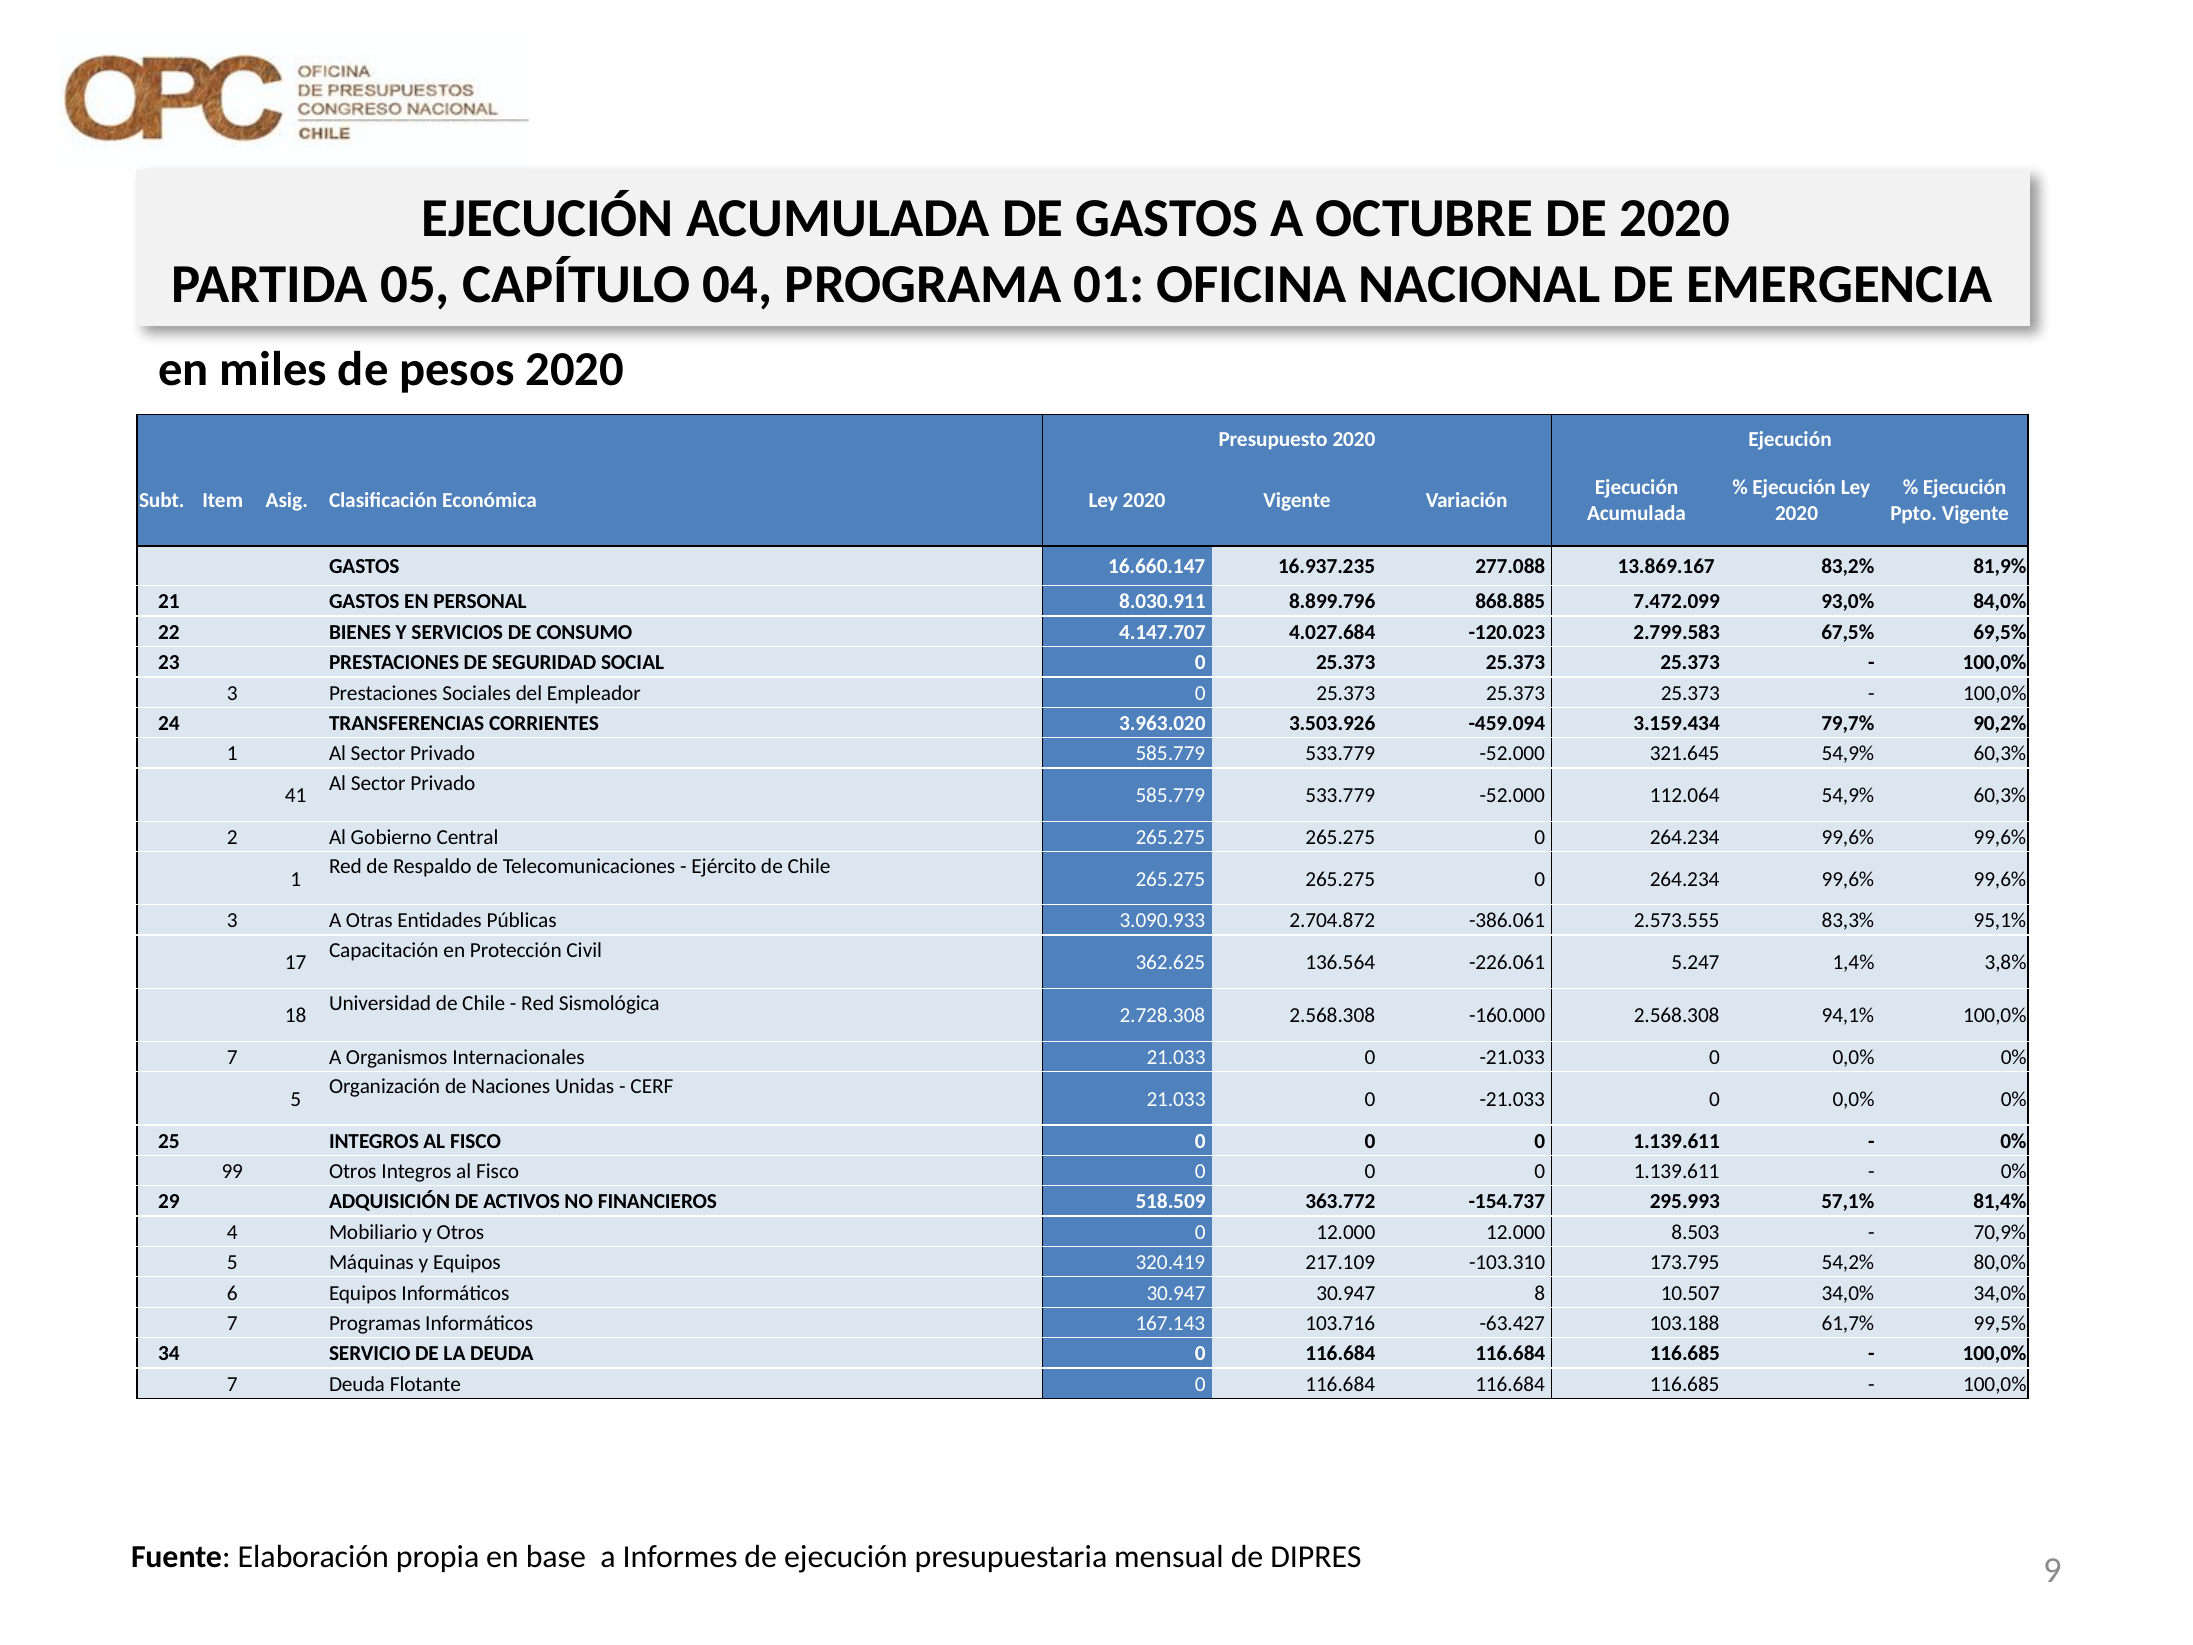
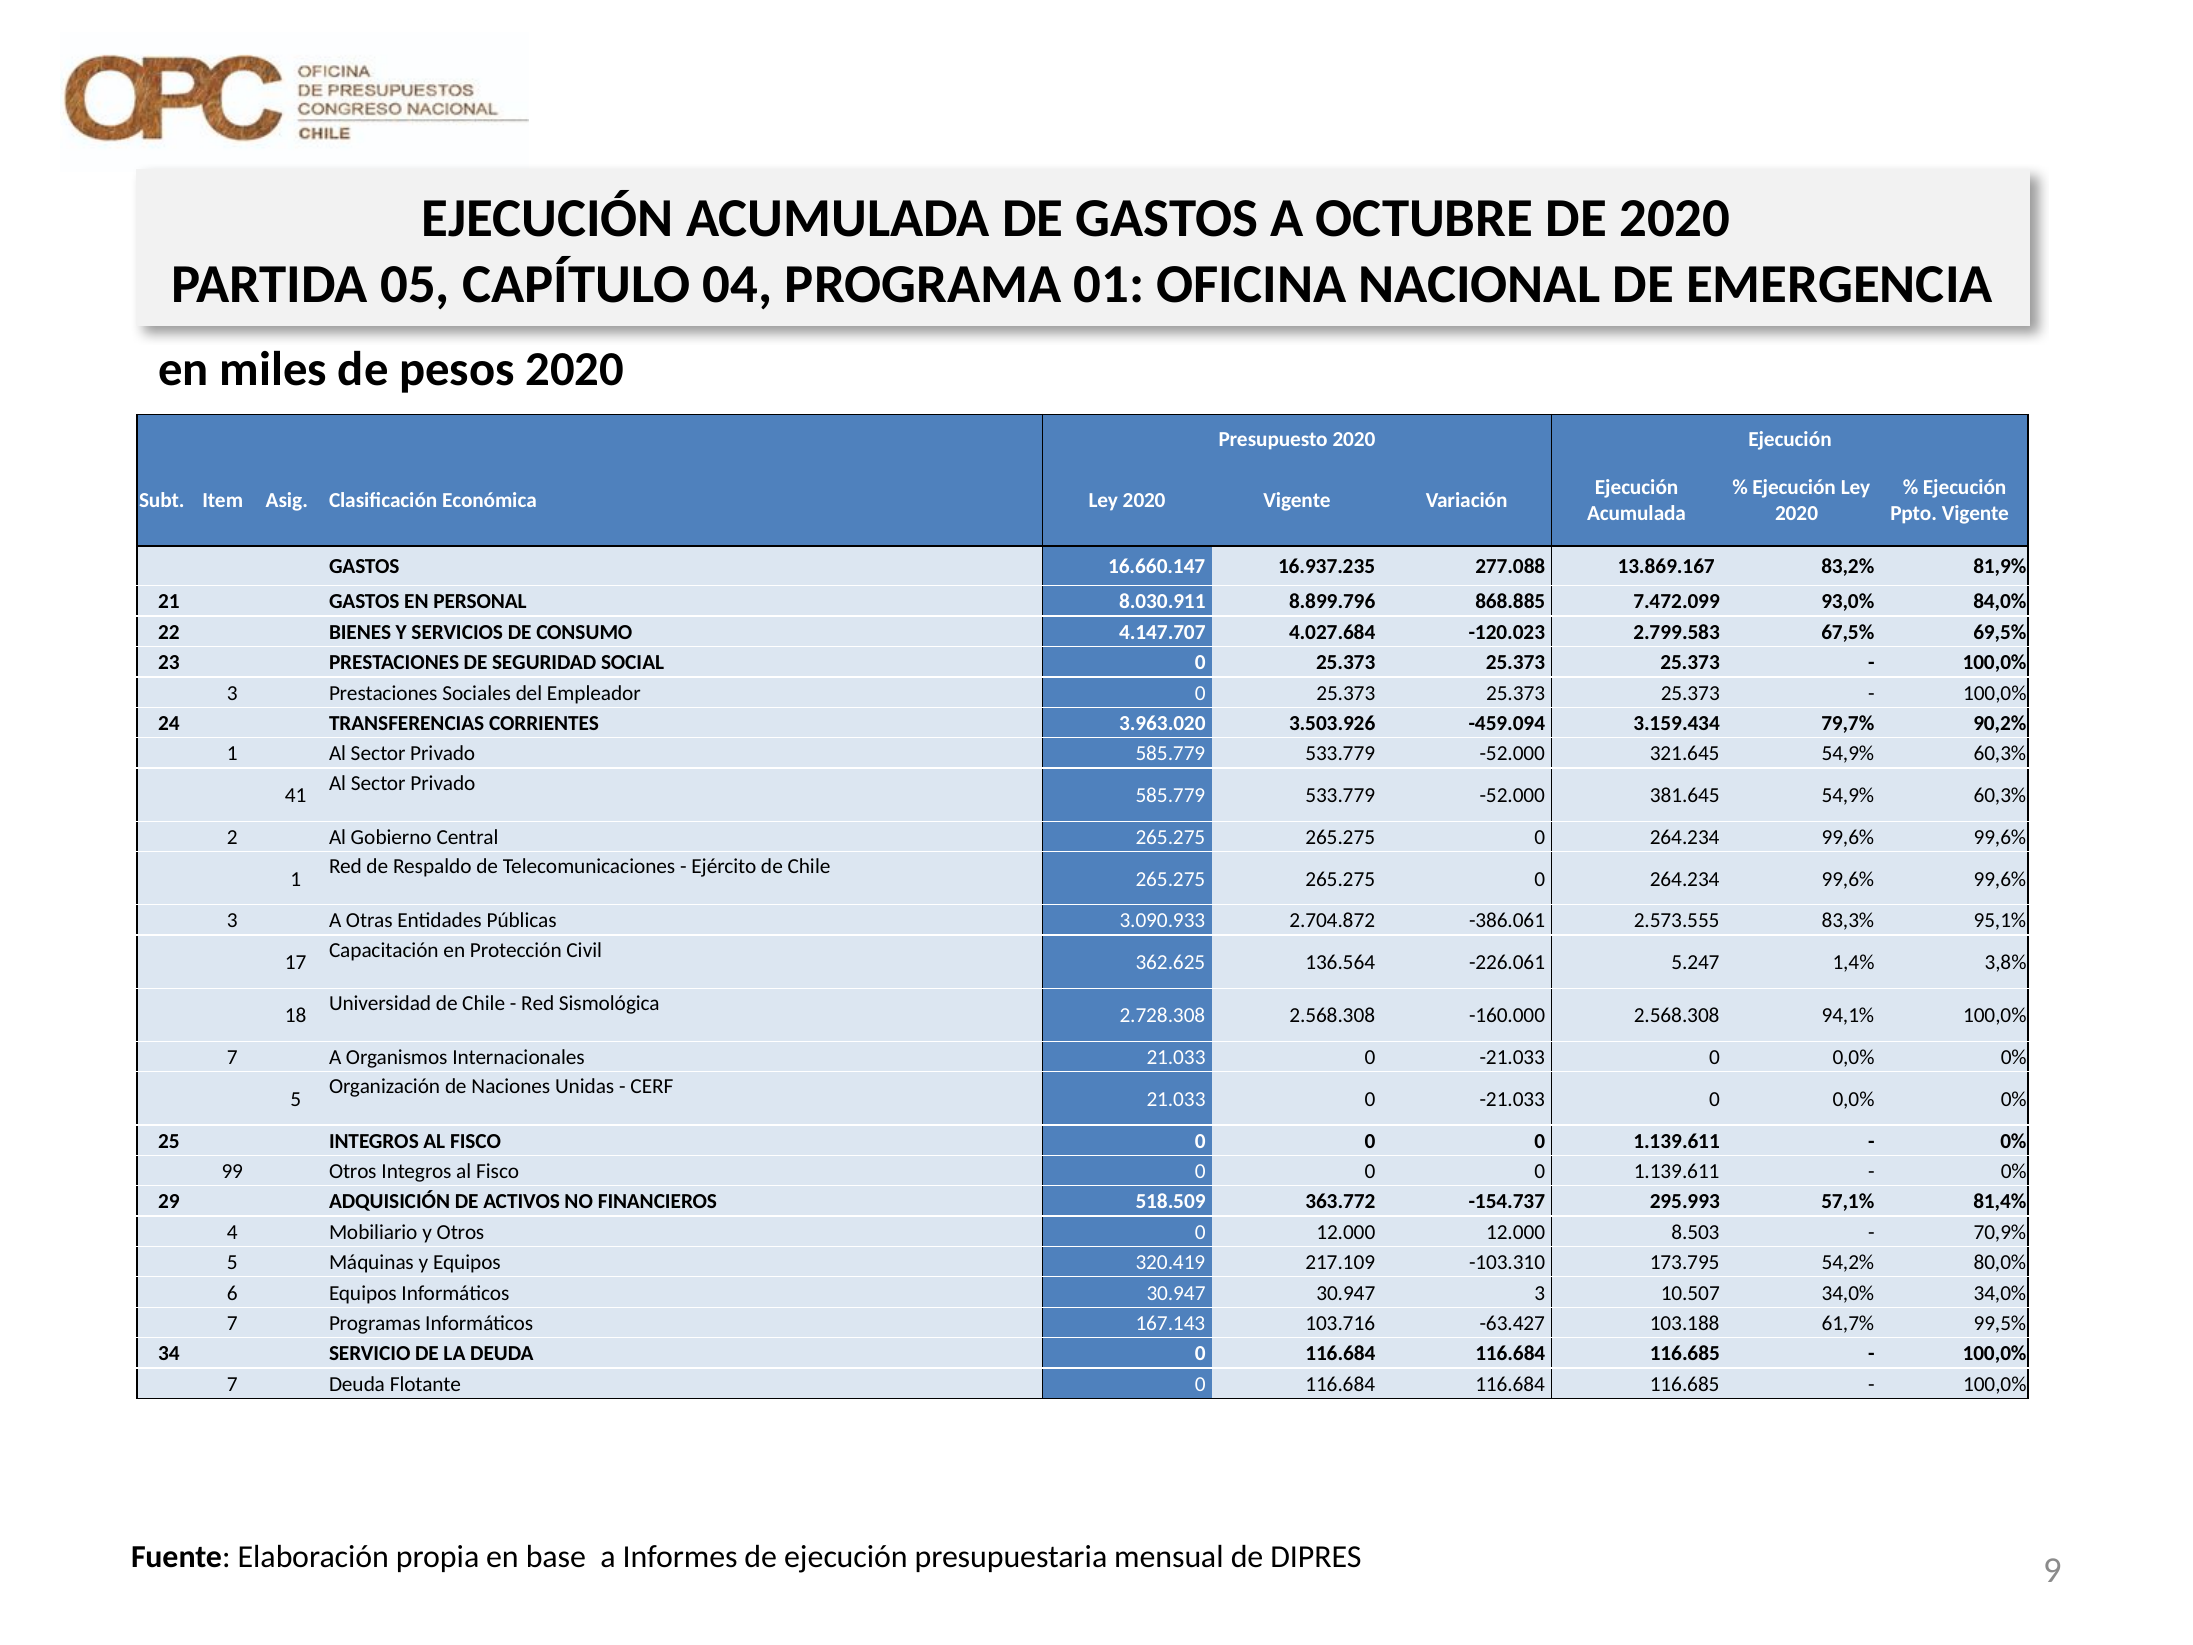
112.064: 112.064 -> 381.645
30.947 8: 8 -> 3
